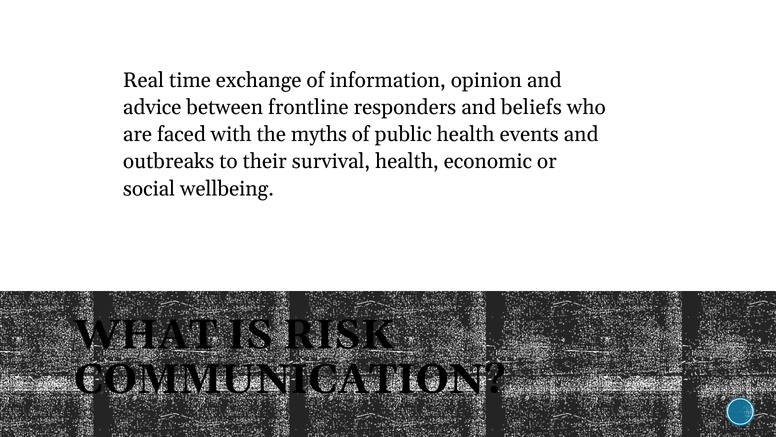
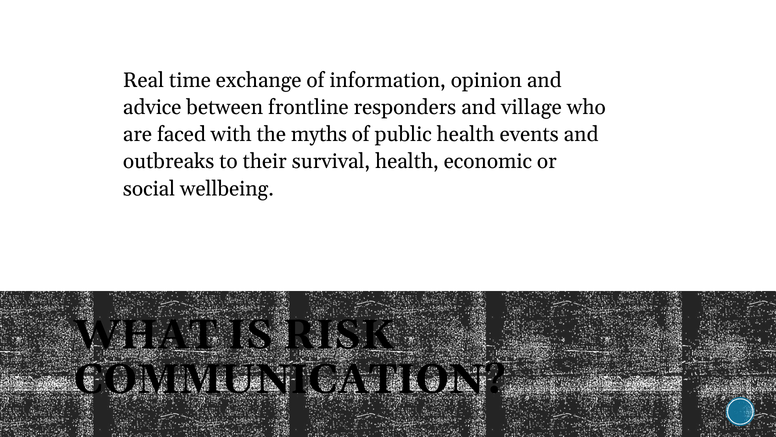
beliefs: beliefs -> village
